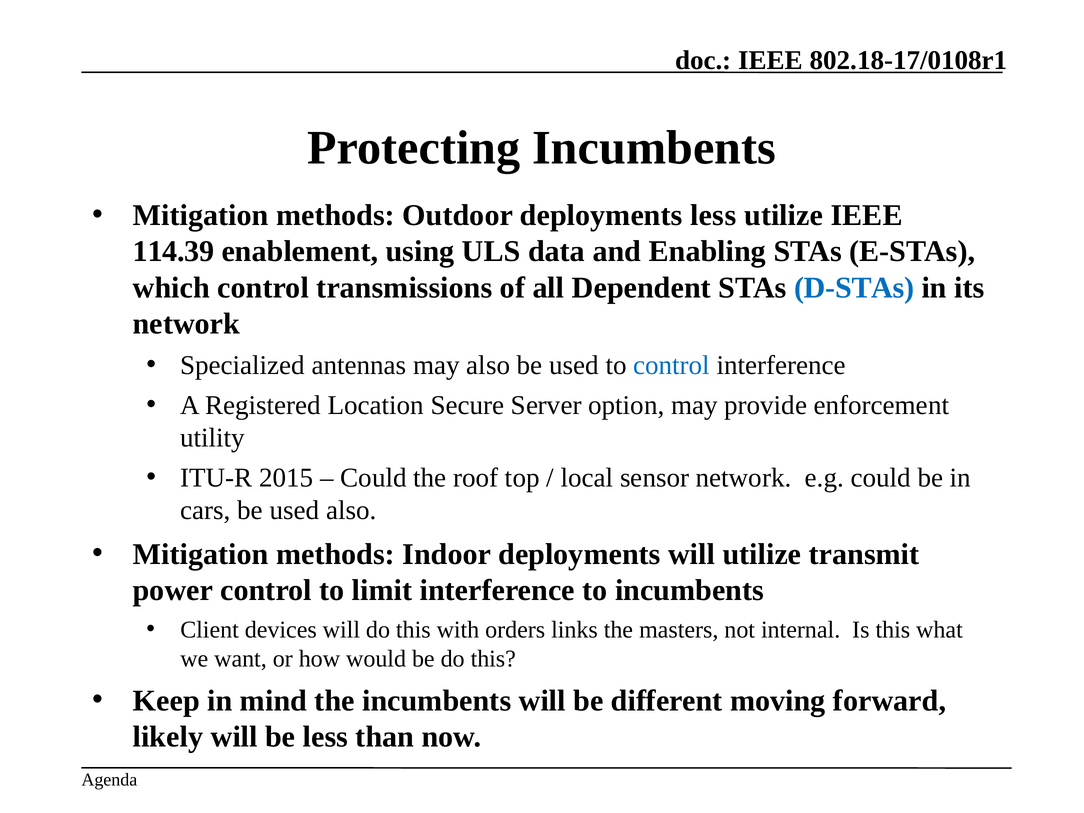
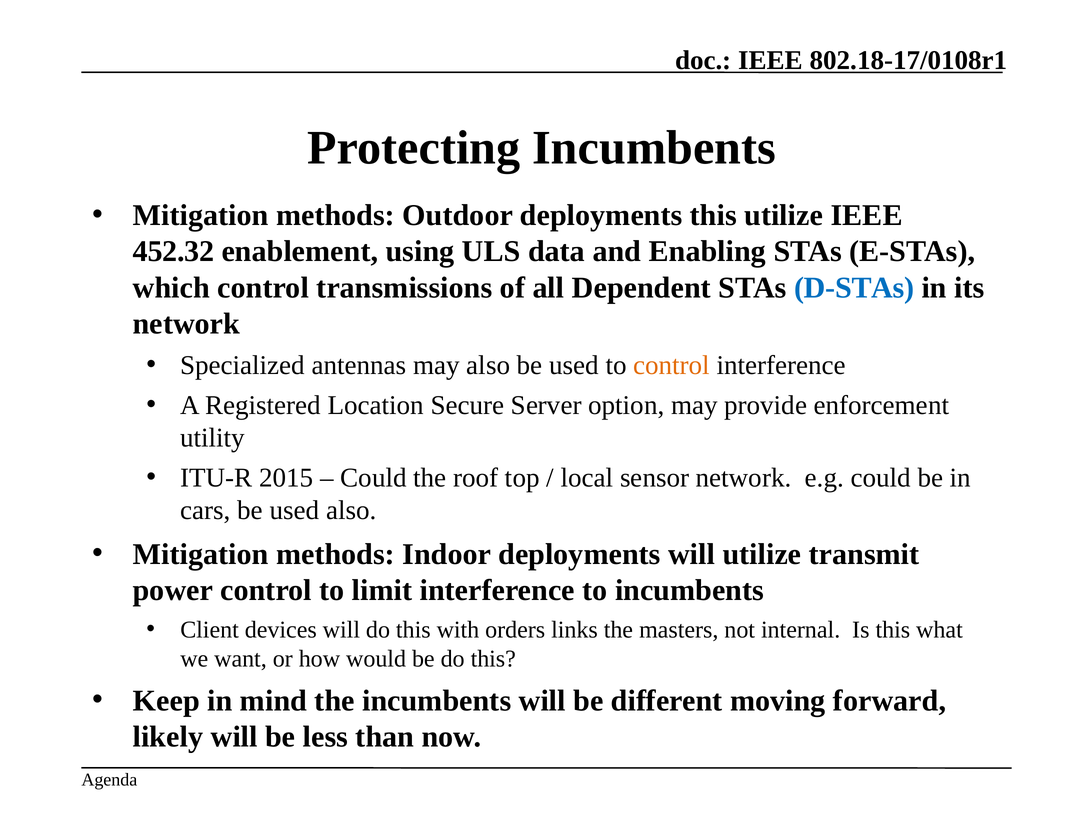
deployments less: less -> this
114.39: 114.39 -> 452.32
control at (672, 365) colour: blue -> orange
